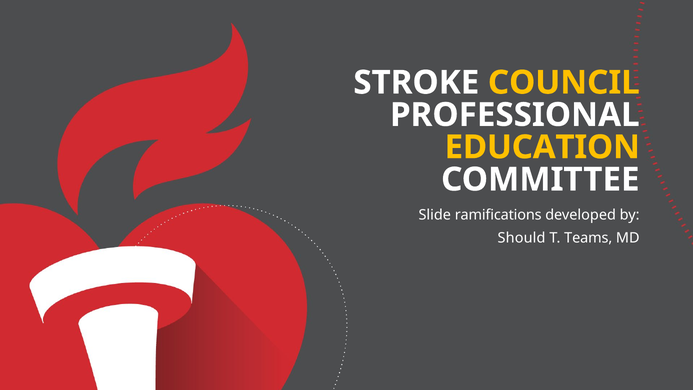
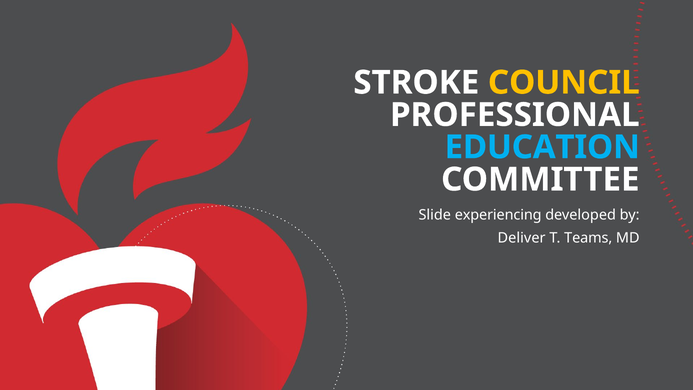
EDUCATION colour: yellow -> light blue
ramifications: ramifications -> experiencing
Should: Should -> Deliver
